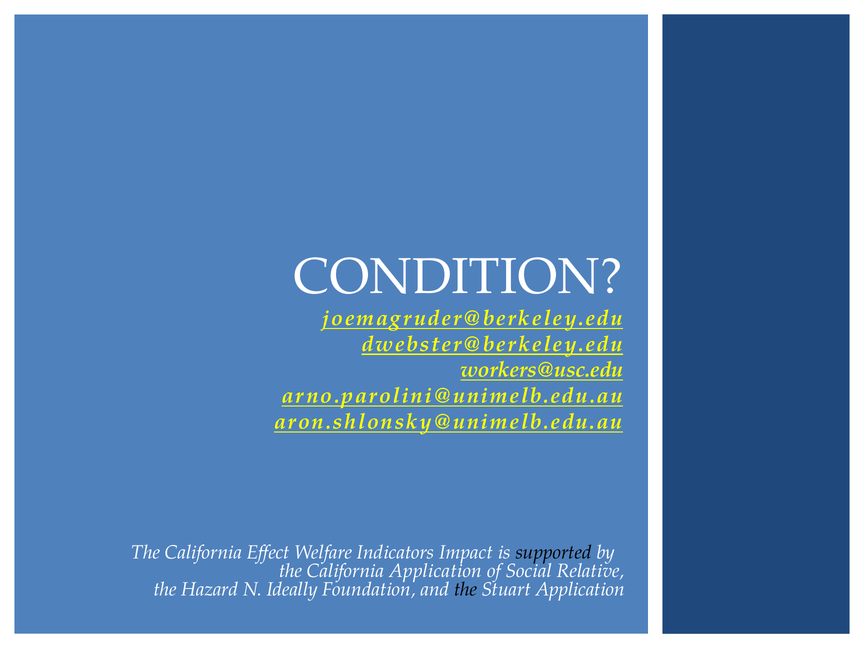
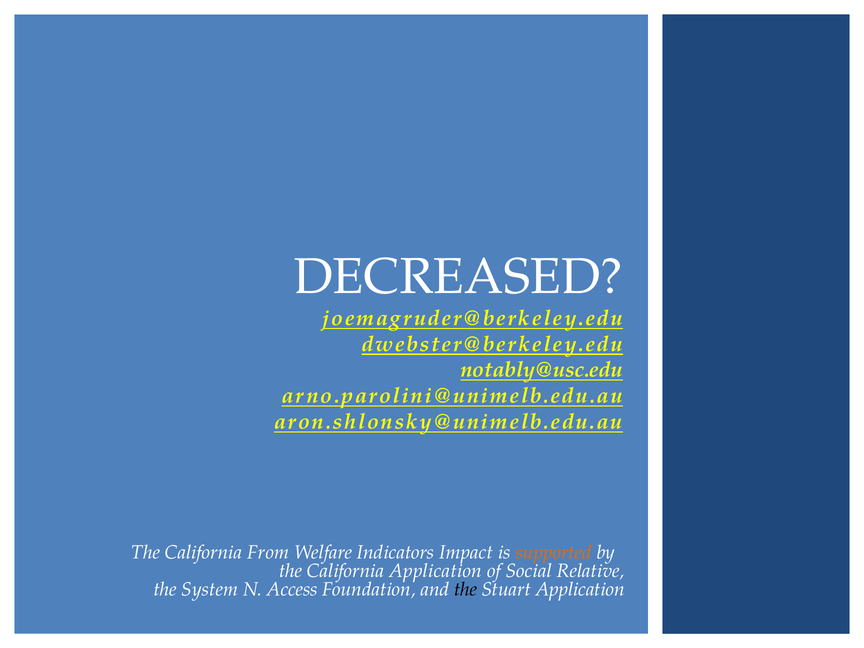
CONDITION: CONDITION -> DECREASED
workers@usc.edu: workers@usc.edu -> notably@usc.edu
Effect: Effect -> From
supported colour: black -> orange
Hazard: Hazard -> System
Ideally: Ideally -> Access
